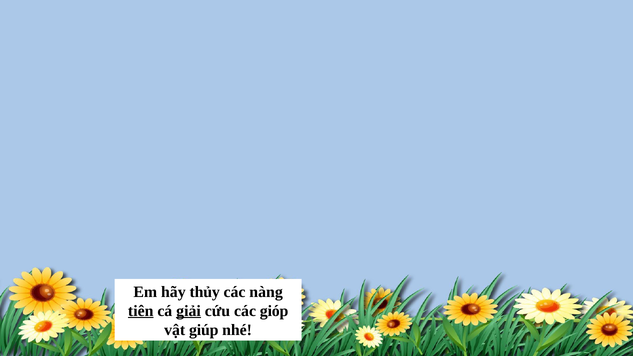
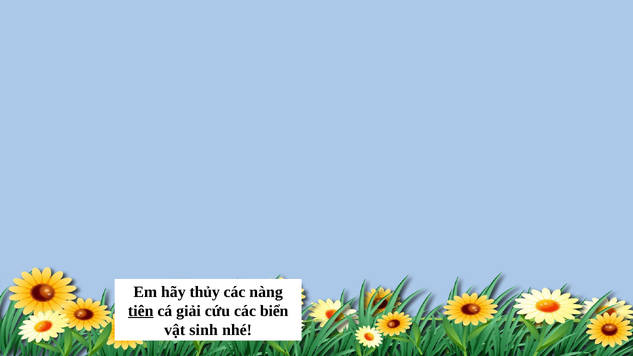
giải underline: present -> none
gióp: gióp -> biển
giúp: giúp -> sinh
